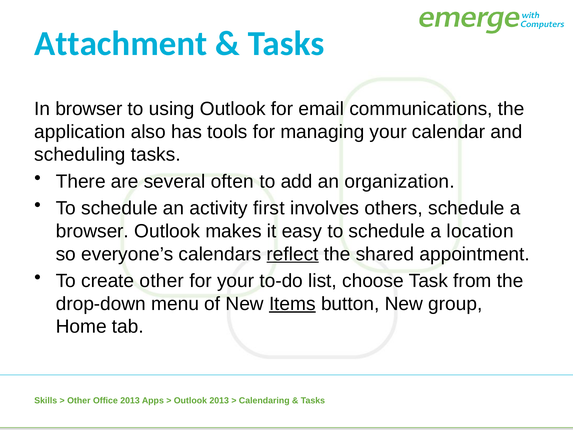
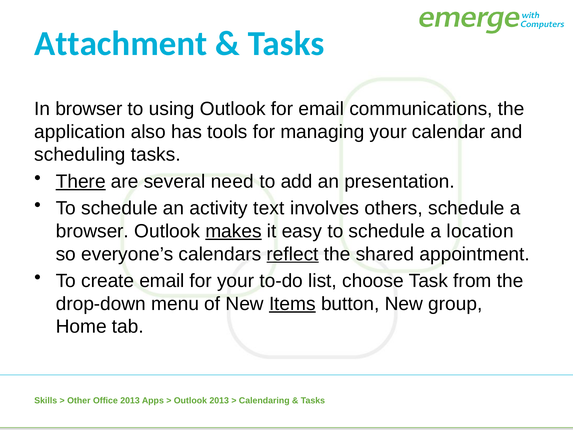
There underline: none -> present
often: often -> need
organization: organization -> presentation
first: first -> text
makes underline: none -> present
create other: other -> email
